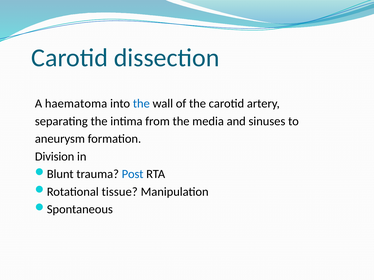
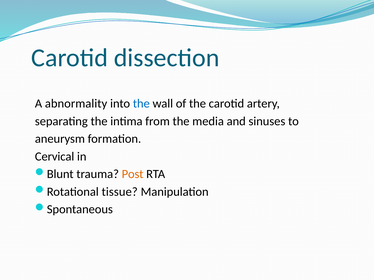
haematoma: haematoma -> abnormality
Division: Division -> Cervical
Post colour: blue -> orange
